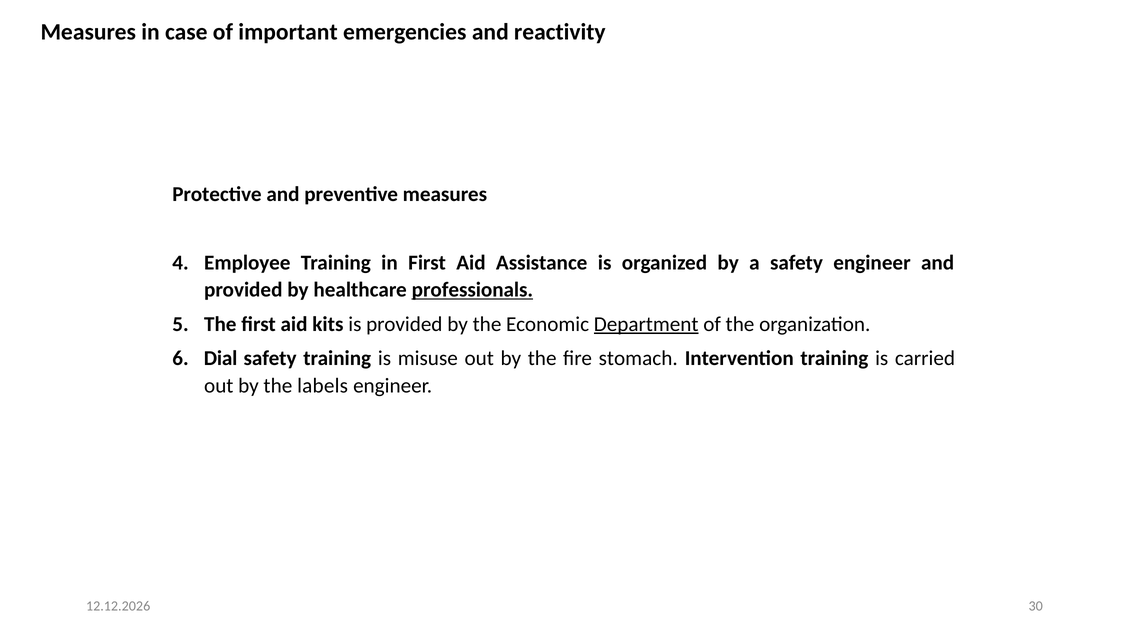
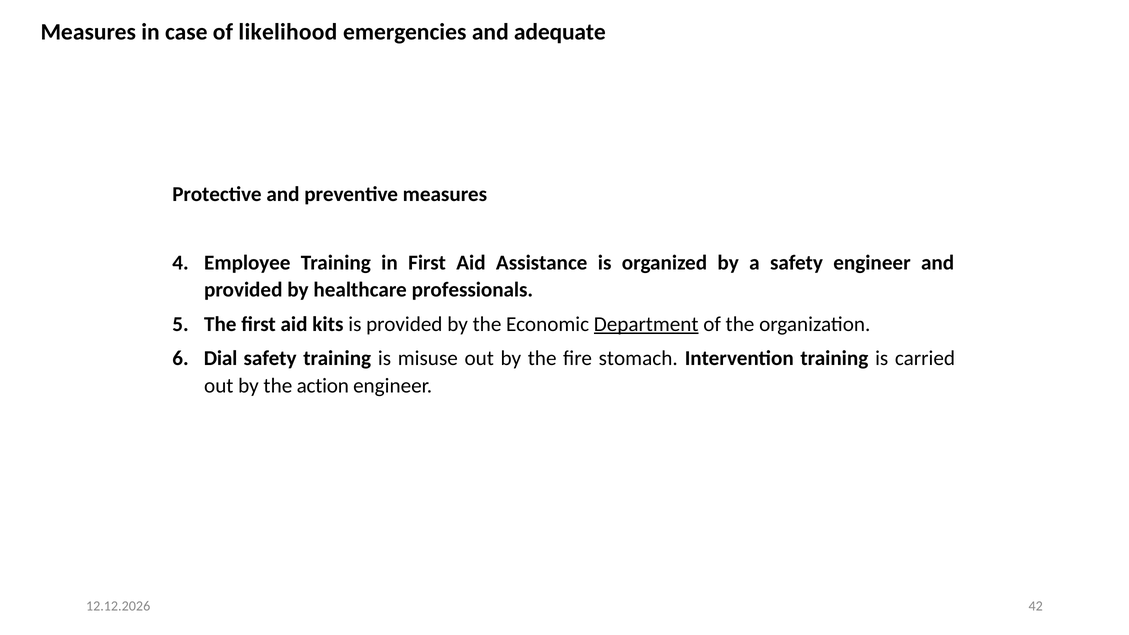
important: important -> likelihood
reactivity: reactivity -> adequate
professionals underline: present -> none
labels: labels -> action
30: 30 -> 42
